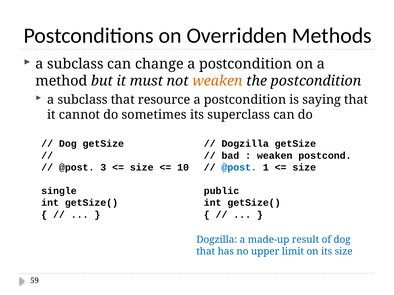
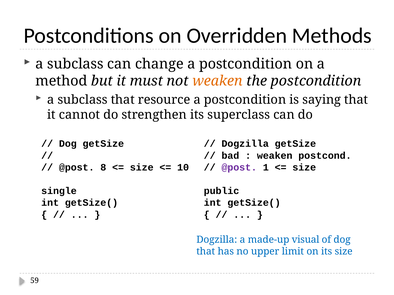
sometimes: sometimes -> strengthen
3: 3 -> 8
@post at (239, 168) colour: blue -> purple
result: result -> visual
